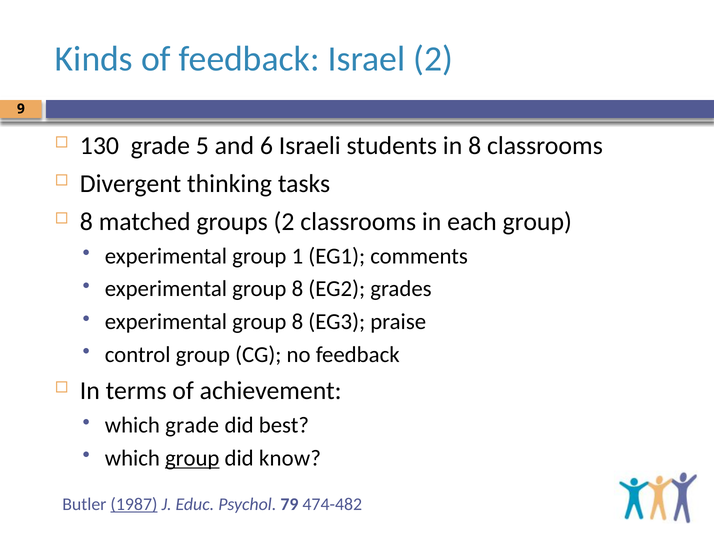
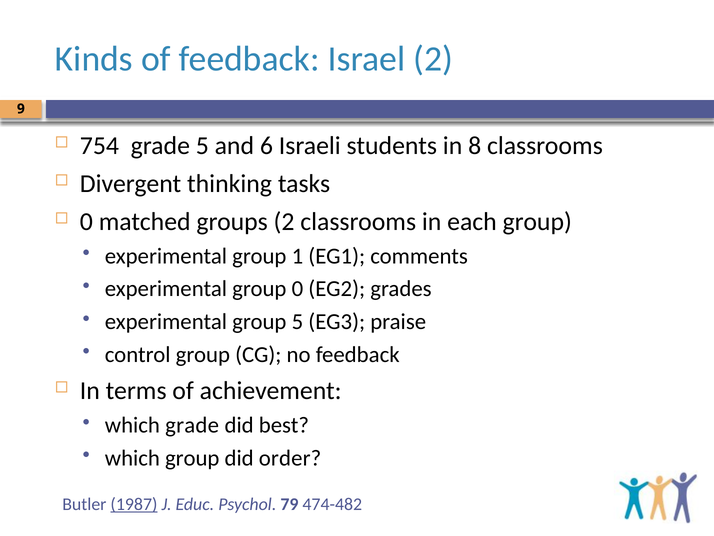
130: 130 -> 754
8 at (86, 221): 8 -> 0
8 at (297, 289): 8 -> 0
8 at (297, 321): 8 -> 5
group at (192, 458) underline: present -> none
know: know -> order
